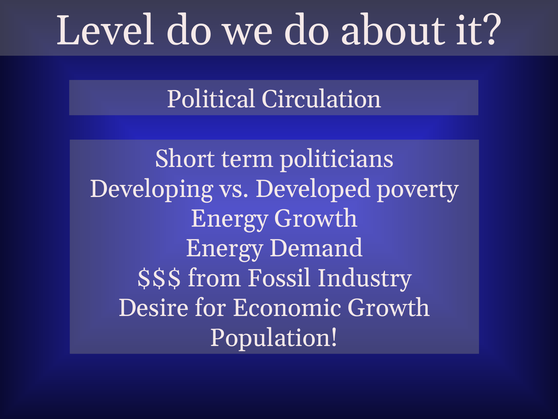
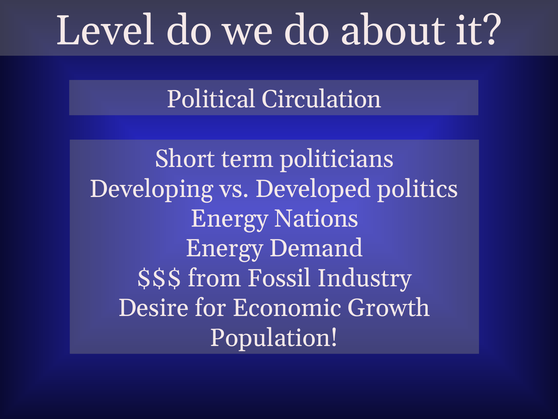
poverty: poverty -> politics
Energy Growth: Growth -> Nations
